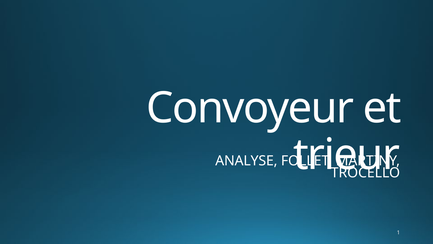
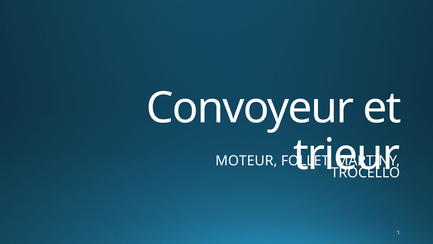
ANALYSE: ANALYSE -> MOTEUR
